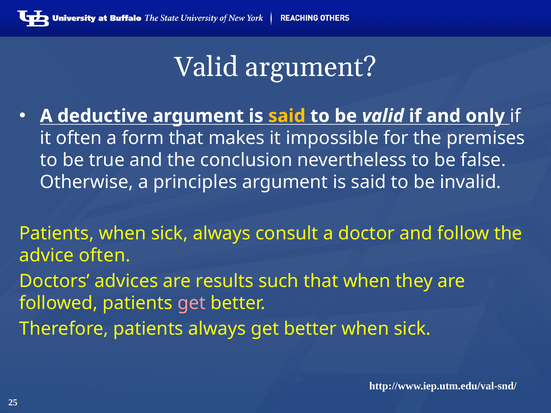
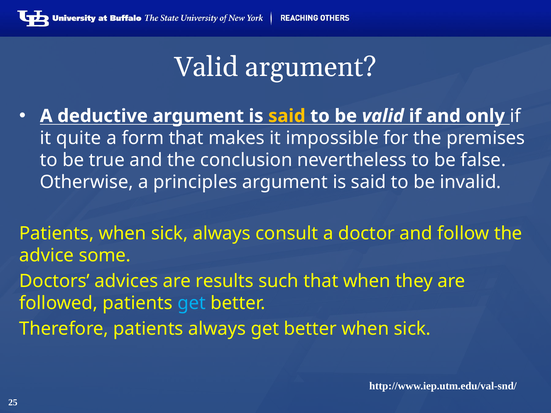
it often: often -> quite
advice often: often -> some
get at (192, 303) colour: pink -> light blue
